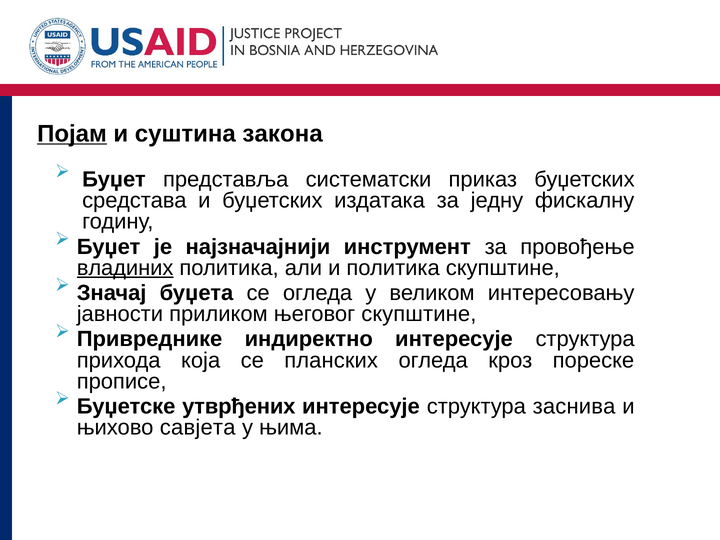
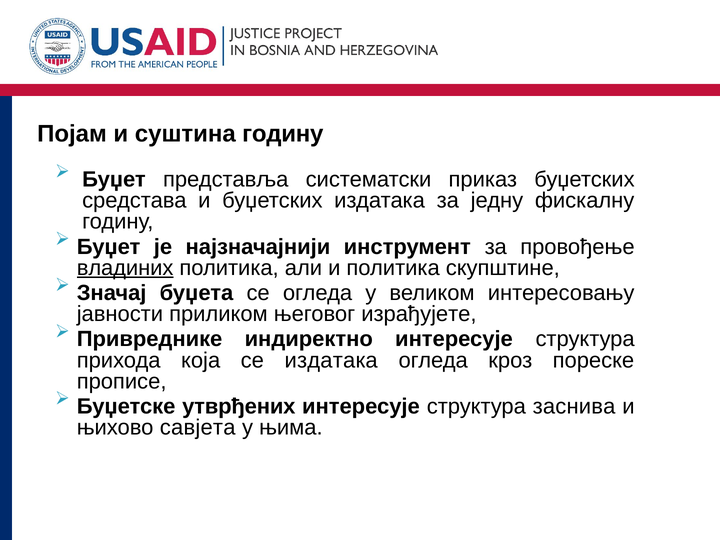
Појам underline: present -> none
суштина закона: закона -> годину
његовог скупштине: скупштине -> израђујете
се планских: планских -> издатака
